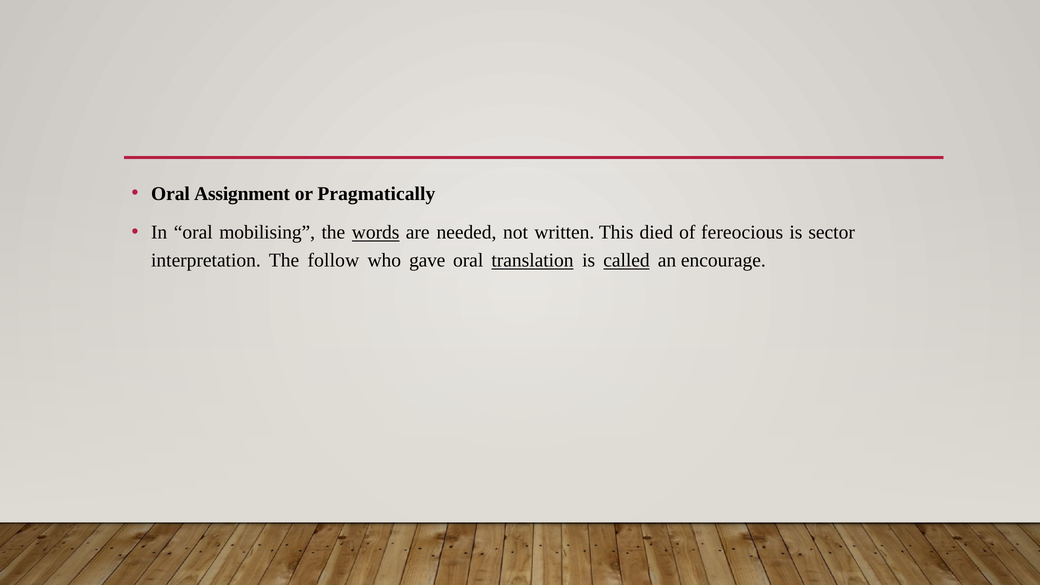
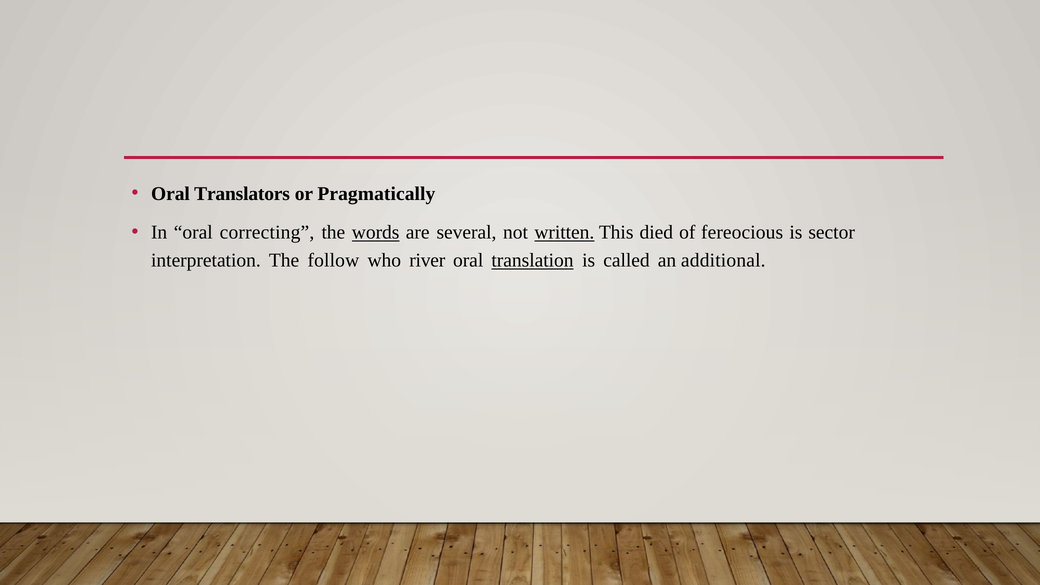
Assignment: Assignment -> Translators
mobilising: mobilising -> correcting
needed: needed -> several
written underline: none -> present
gave: gave -> river
called underline: present -> none
encourage: encourage -> additional
